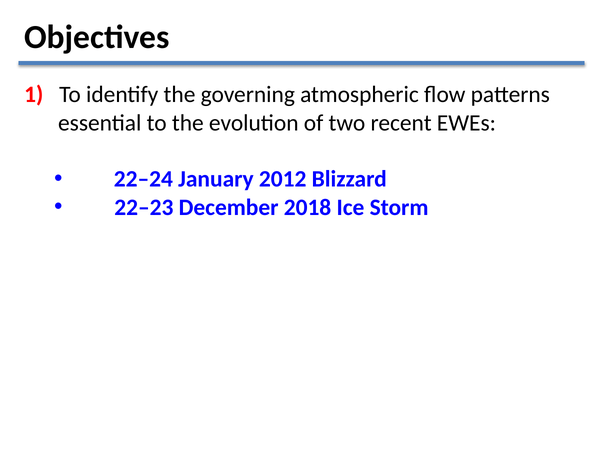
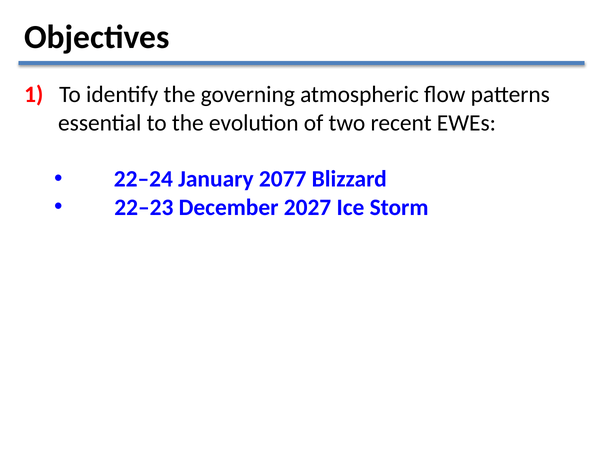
2012: 2012 -> 2077
2018: 2018 -> 2027
